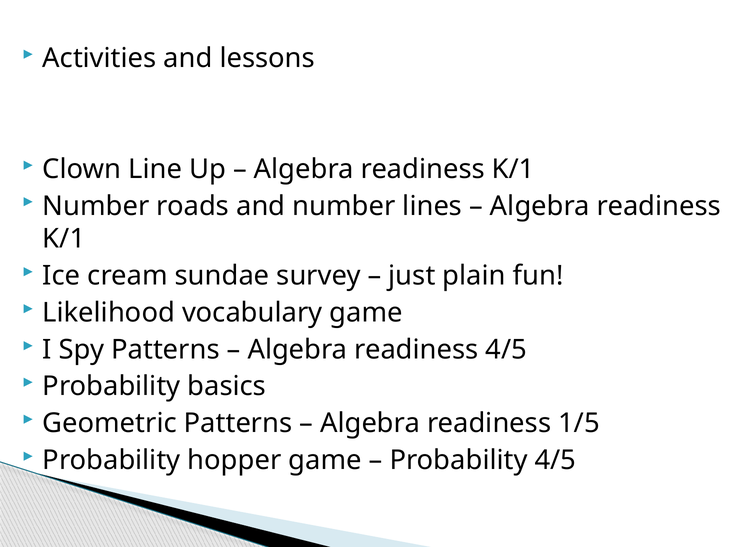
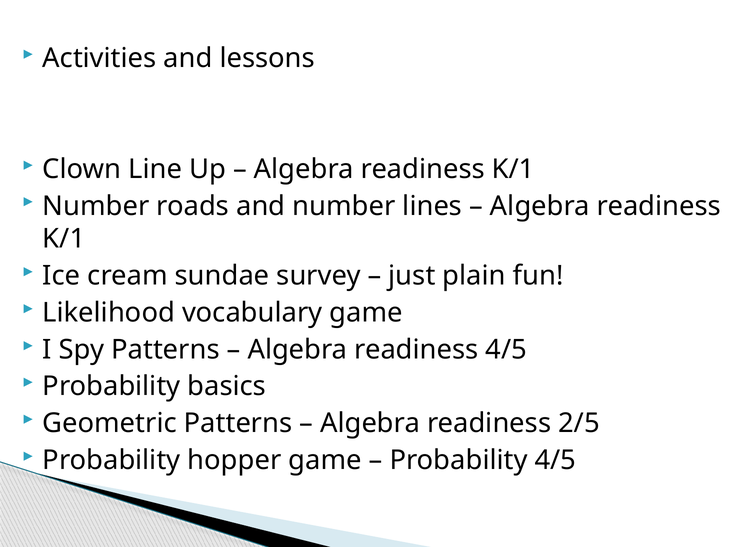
1/5: 1/5 -> 2/5
